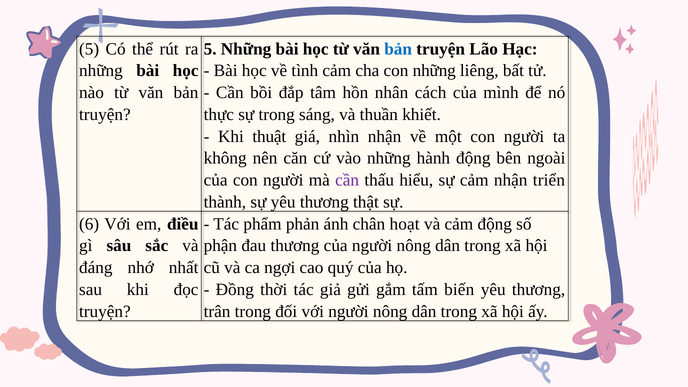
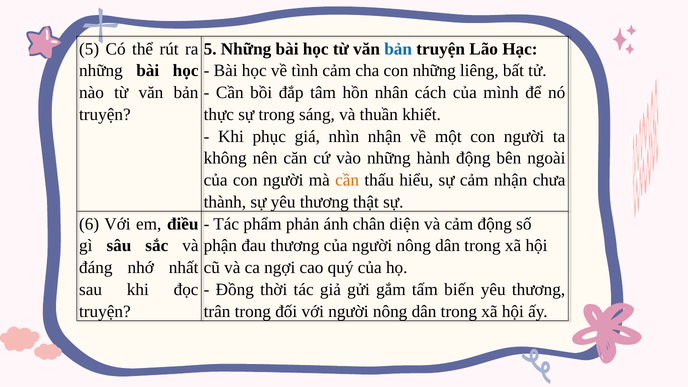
thuật: thuật -> phục
cần at (347, 180) colour: purple -> orange
triển: triển -> chưa
hoạt: hoạt -> diện
